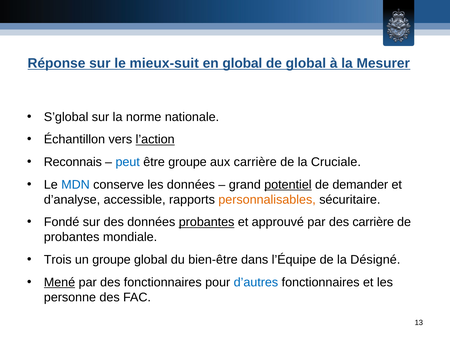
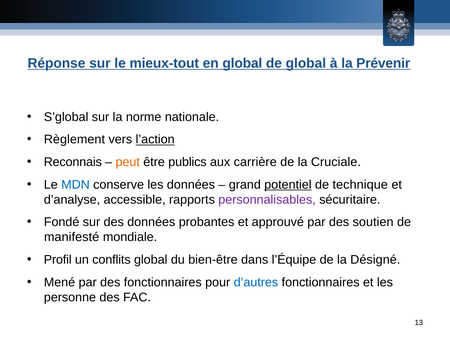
mieux-suit: mieux-suit -> mieux-tout
Mesurer: Mesurer -> Prévenir
Échantillon: Échantillon -> Règlement
peut colour: blue -> orange
être groupe: groupe -> publics
demander: demander -> technique
personnalisables colour: orange -> purple
probantes at (207, 222) underline: present -> none
des carrière: carrière -> soutien
probantes at (72, 237): probantes -> manifesté
Trois: Trois -> Profil
un groupe: groupe -> conflits
Mené underline: present -> none
